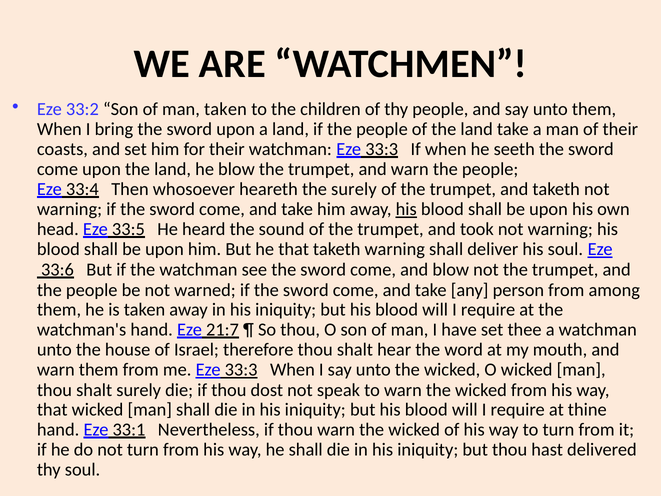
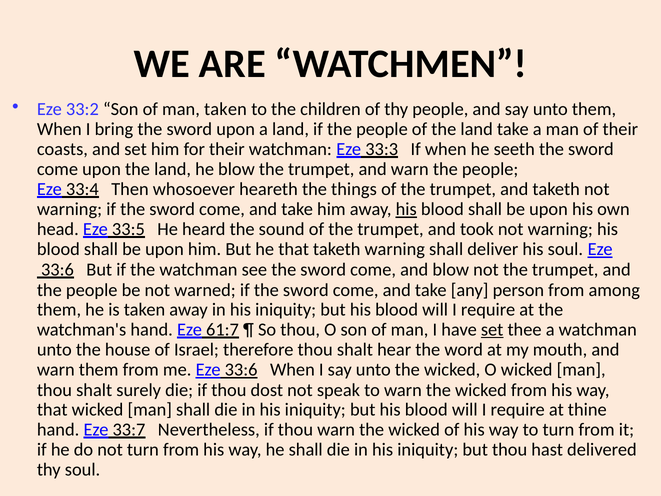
the surely: surely -> things
21:7: 21:7 -> 61:7
set at (492, 329) underline: none -> present
me Eze 33:3: 33:3 -> 33:6
33:1: 33:1 -> 33:7
